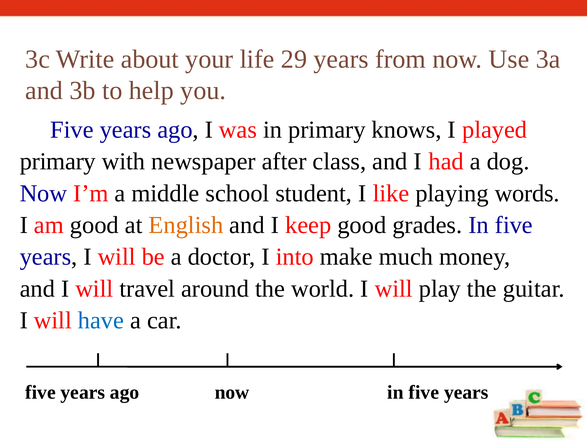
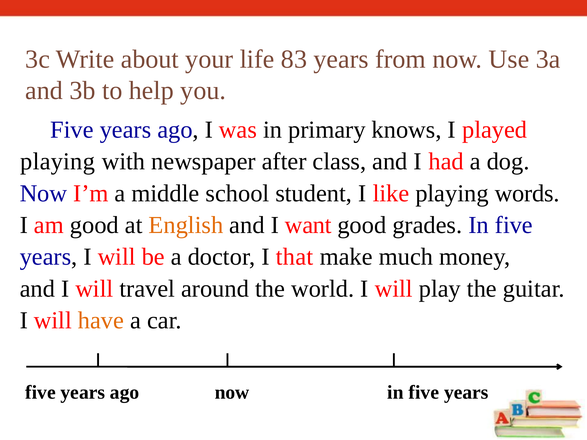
29: 29 -> 83
primary at (58, 162): primary -> playing
keep: keep -> want
into: into -> that
have colour: blue -> orange
